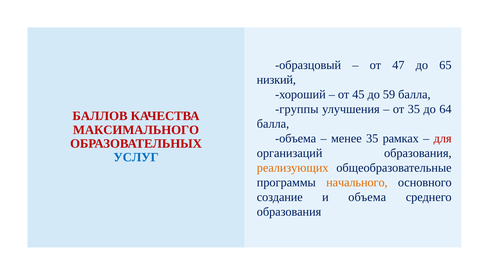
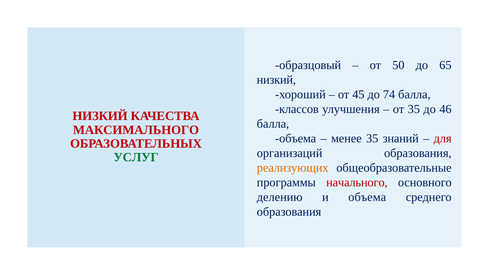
47: 47 -> 50
59: 59 -> 74
группы: группы -> классов
64: 64 -> 46
БАЛЛОВ at (100, 116): БАЛЛОВ -> НИЗКИЙ
рамках: рамках -> знаний
УСЛУГ colour: blue -> green
начального colour: orange -> red
создание: создание -> делению
